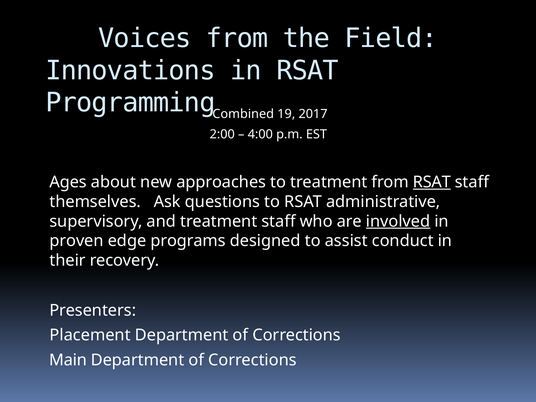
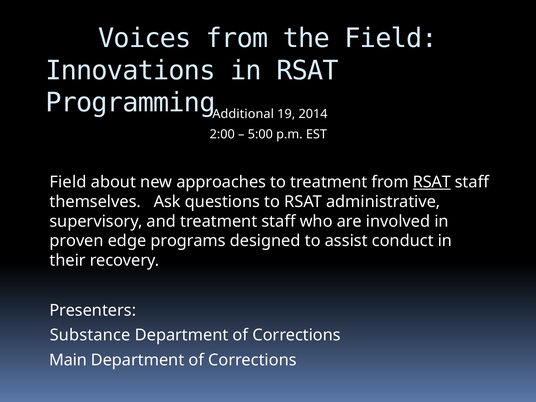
Combined: Combined -> Additional
2017: 2017 -> 2014
4:00: 4:00 -> 5:00
Ages at (68, 182): Ages -> Field
involved underline: present -> none
Placement: Placement -> Substance
